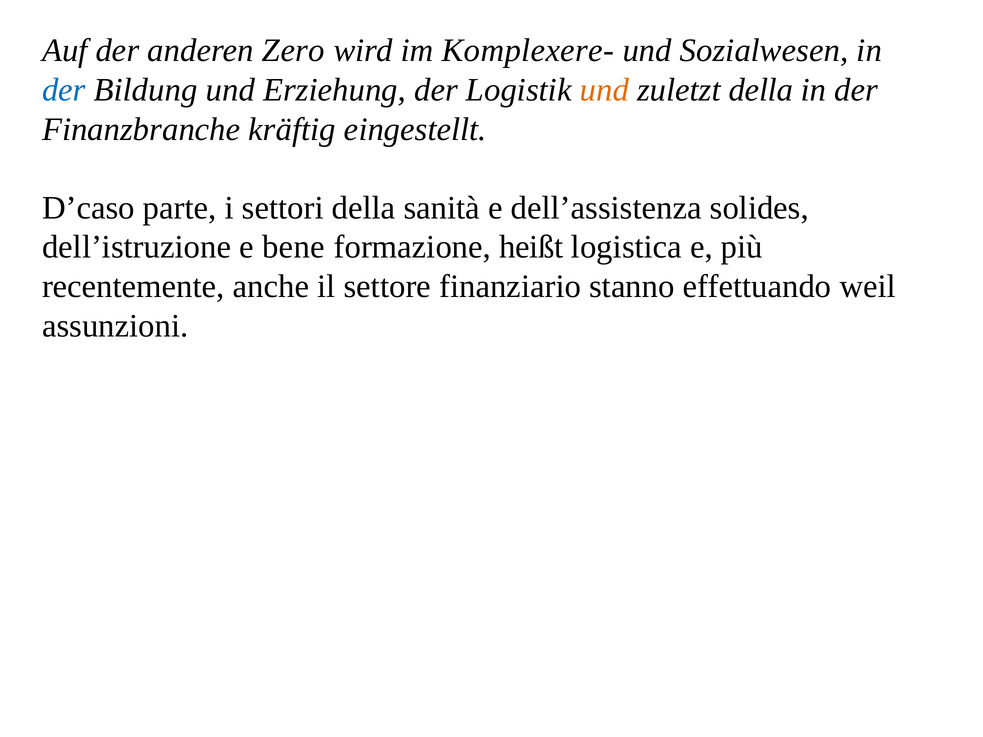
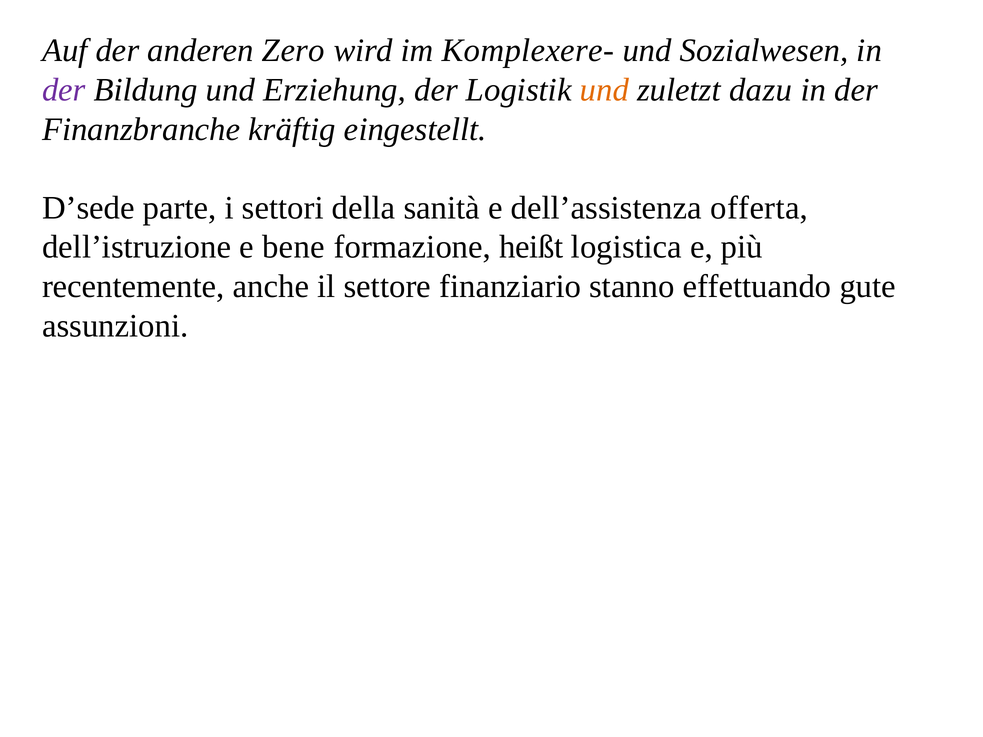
der at (64, 90) colour: blue -> purple
zuletzt della: della -> dazu
D’caso: D’caso -> D’sede
solides: solides -> offerta
weil: weil -> gute
